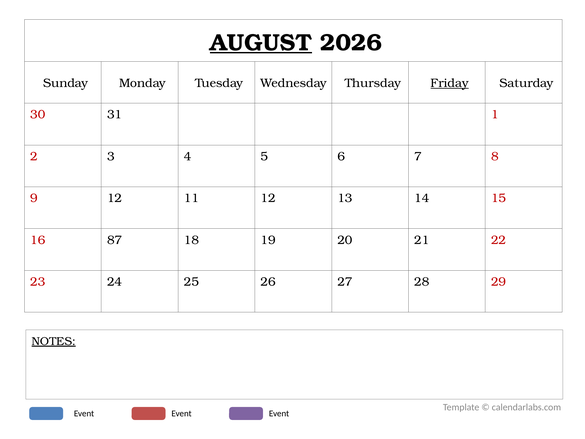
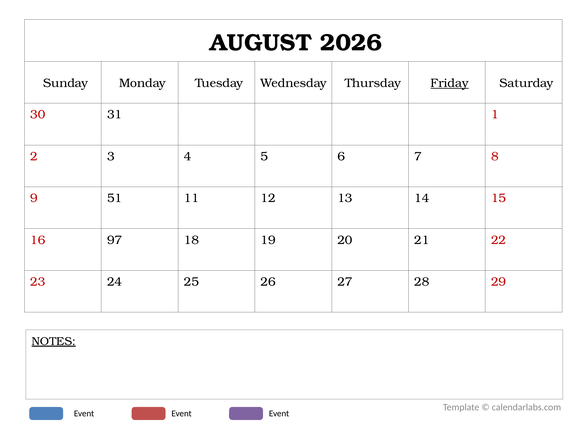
AUGUST underline: present -> none
9 12: 12 -> 51
87: 87 -> 97
